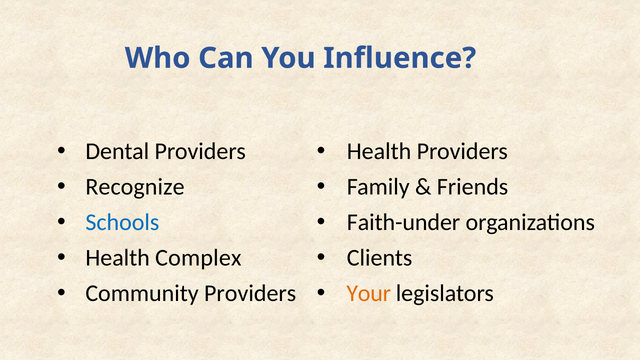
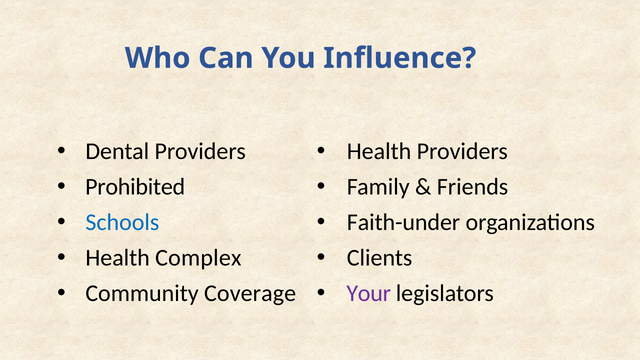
Recognize: Recognize -> Prohibited
Your colour: orange -> purple
Community Providers: Providers -> Coverage
